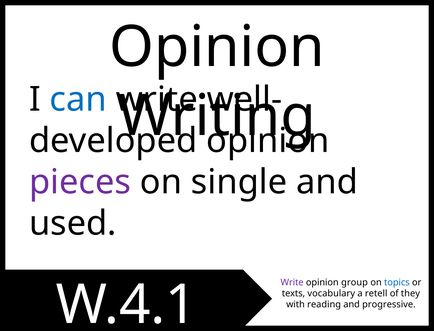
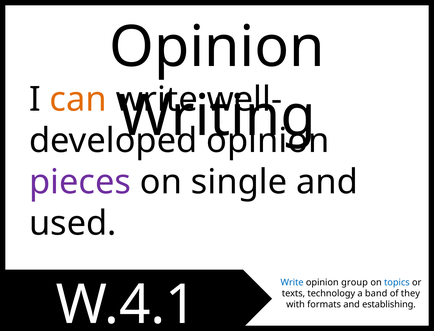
can colour: blue -> orange
Write at (292, 282) colour: purple -> blue
vocabulary: vocabulary -> technology
retell: retell -> band
reading: reading -> formats
progressive: progressive -> establishing
